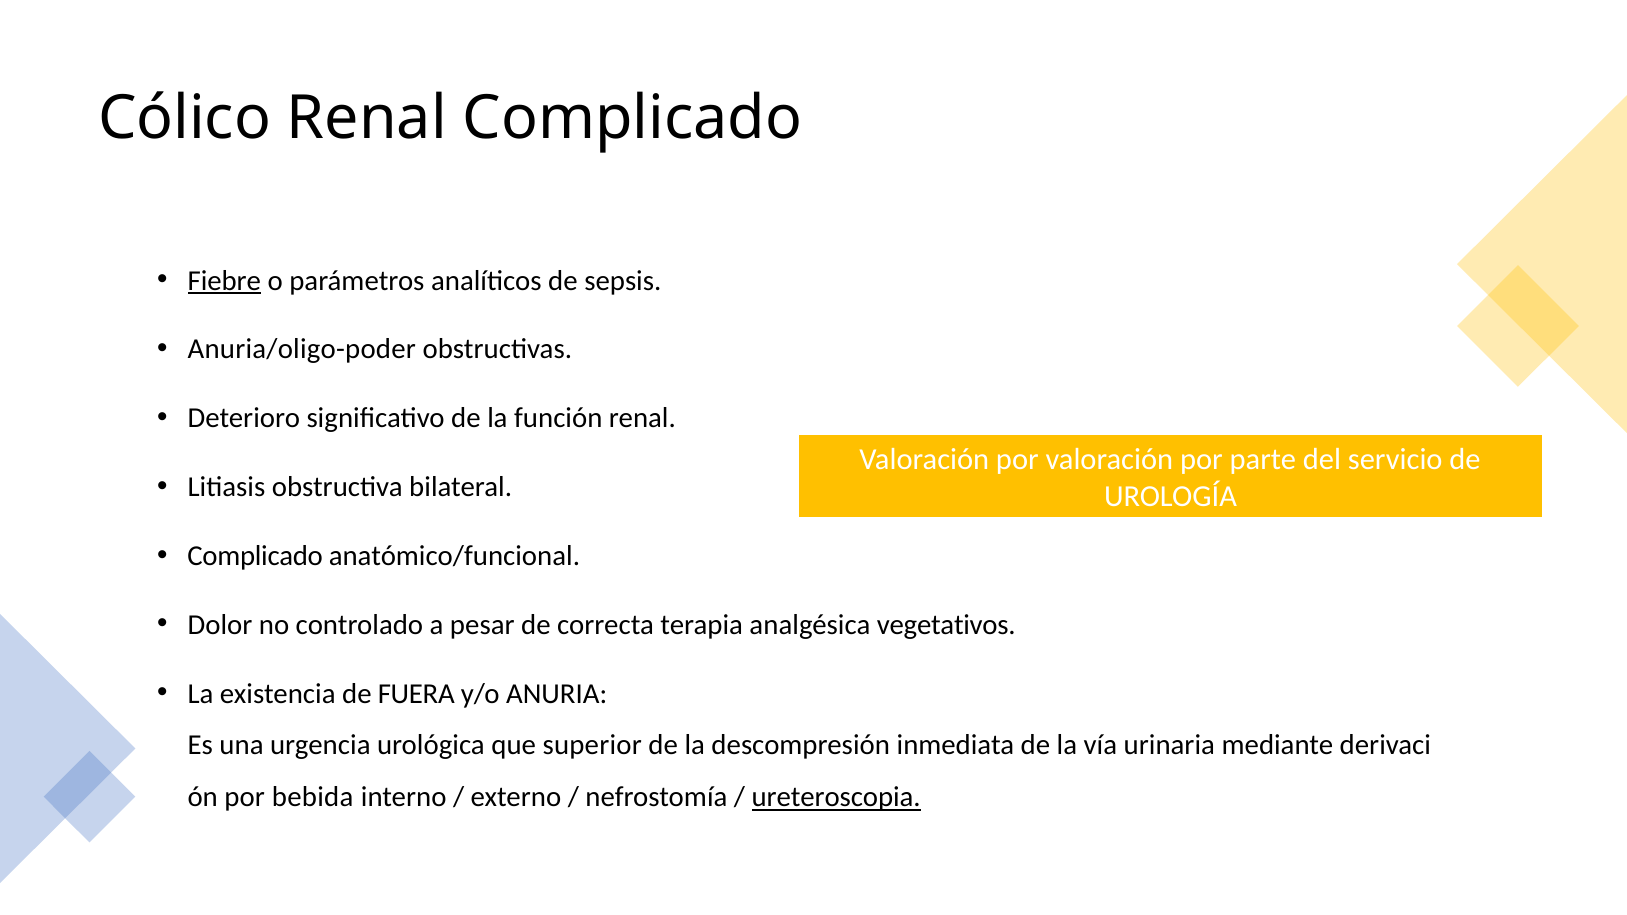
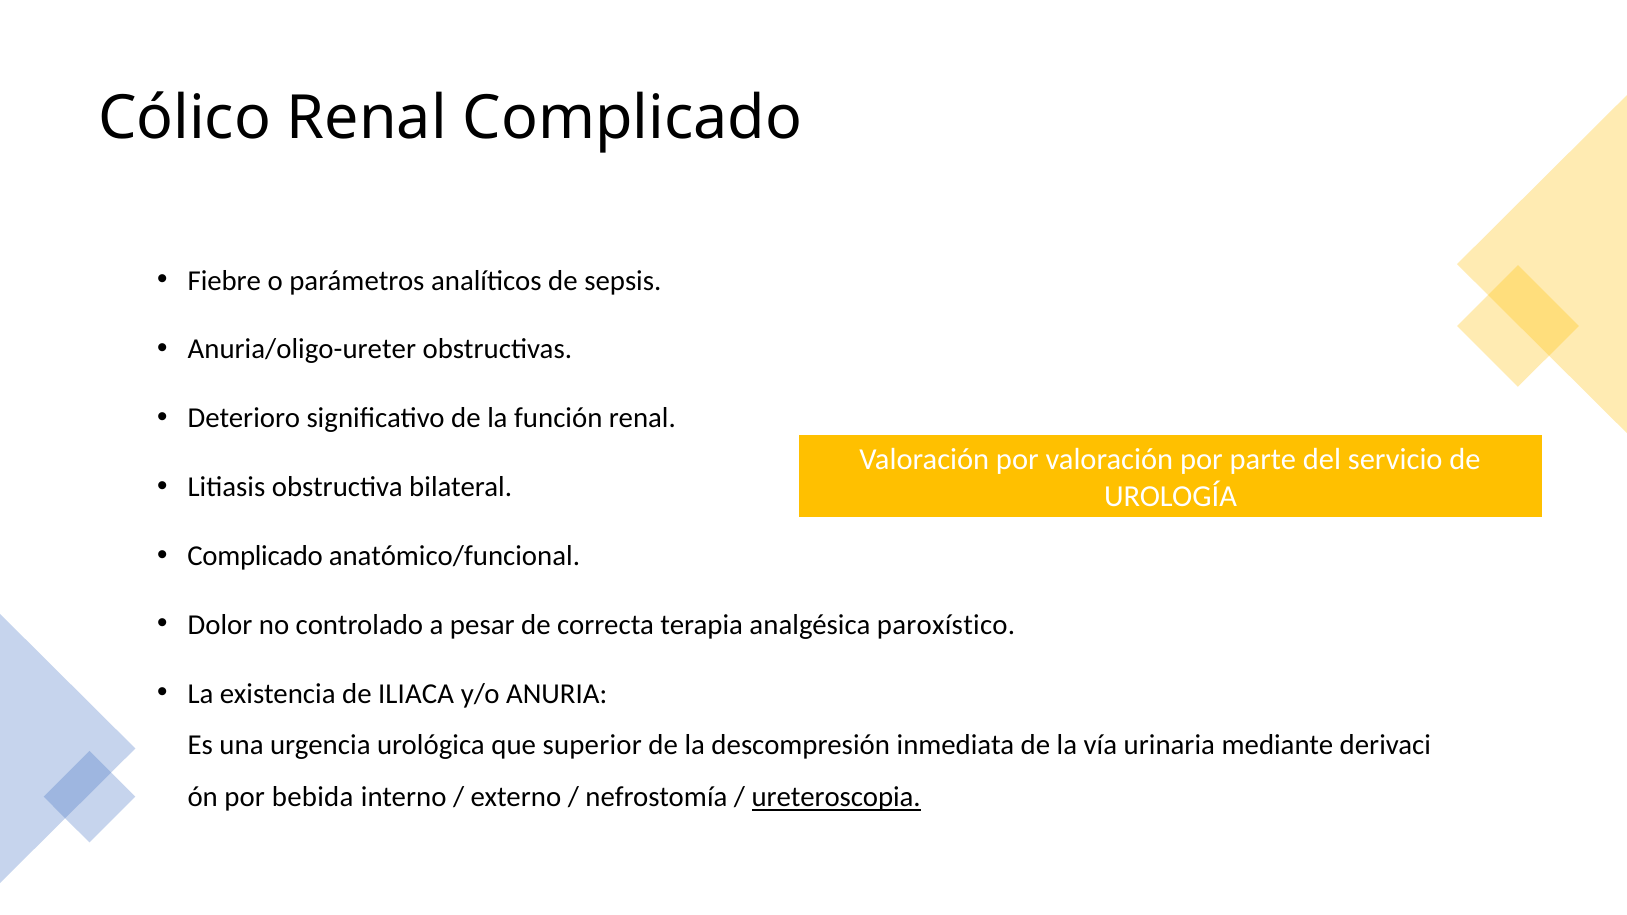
Fiebre underline: present -> none
Anuria/oligo-poder: Anuria/oligo-poder -> Anuria/oligo-ureter
vegetativos: vegetativos -> paroxístico
FUERA: FUERA -> ILIACA
